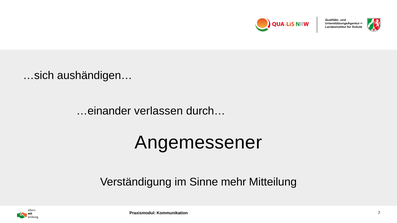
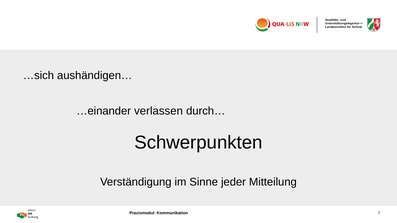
Angemessener: Angemessener -> Schwerpunkten
mehr: mehr -> jeder
